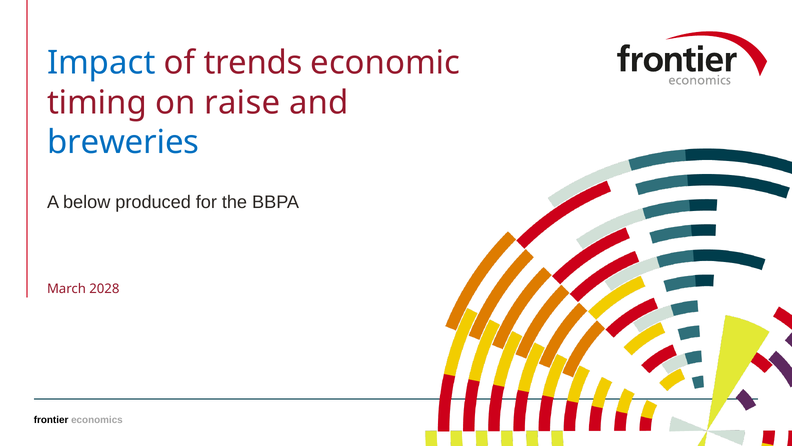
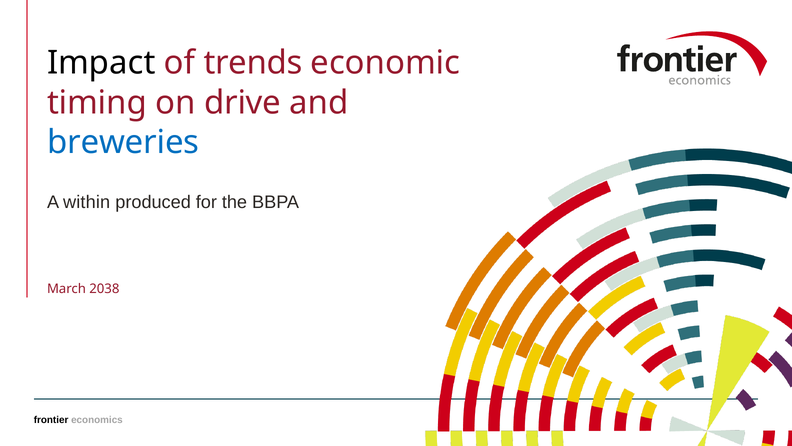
Impact colour: blue -> black
raise: raise -> drive
below: below -> within
2028: 2028 -> 2038
